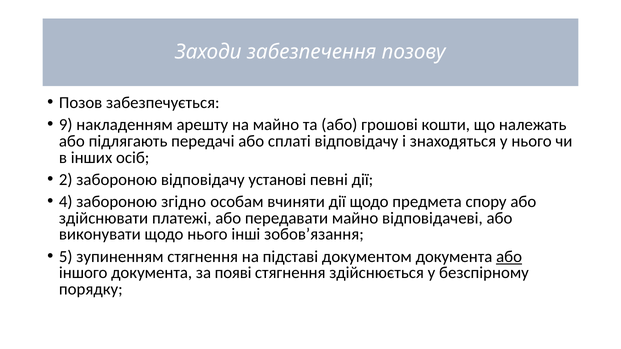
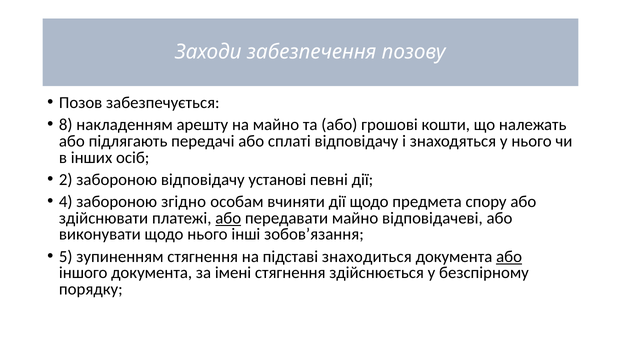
9: 9 -> 8
або at (228, 218) underline: none -> present
документом: документом -> знаходиться
появі: появі -> імені
